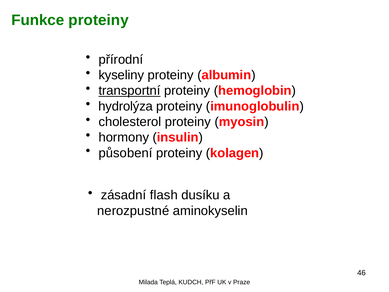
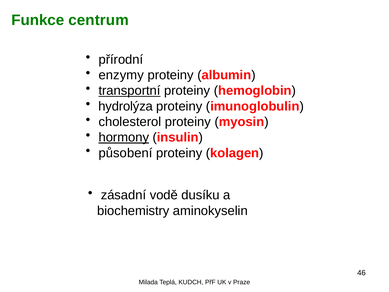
Funkce proteiny: proteiny -> centrum
kyseliny: kyseliny -> enzymy
hormony underline: none -> present
flash: flash -> vodě
nerozpustné: nerozpustné -> biochemistry
